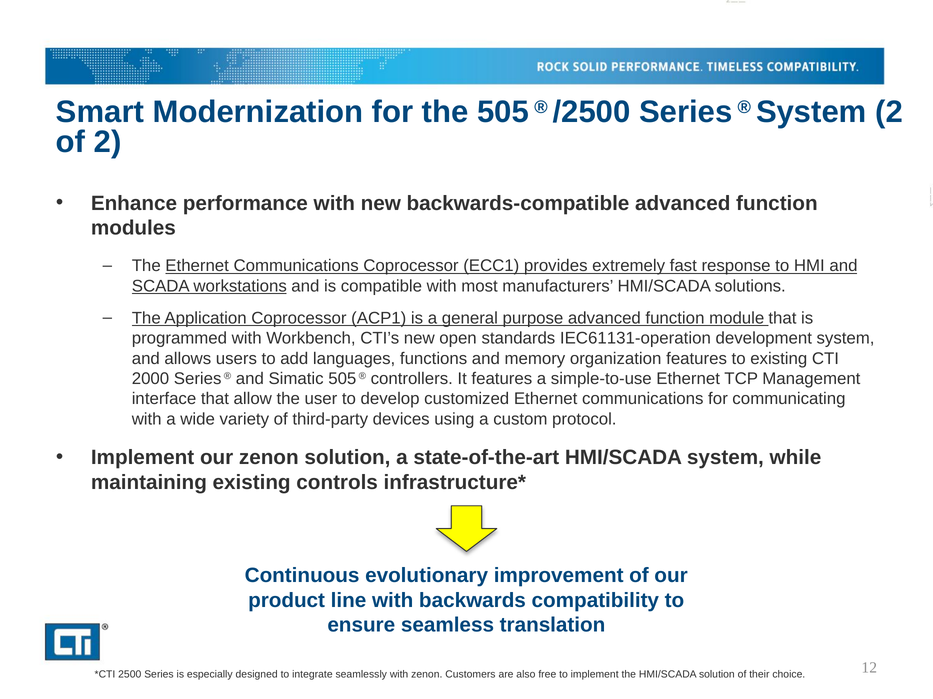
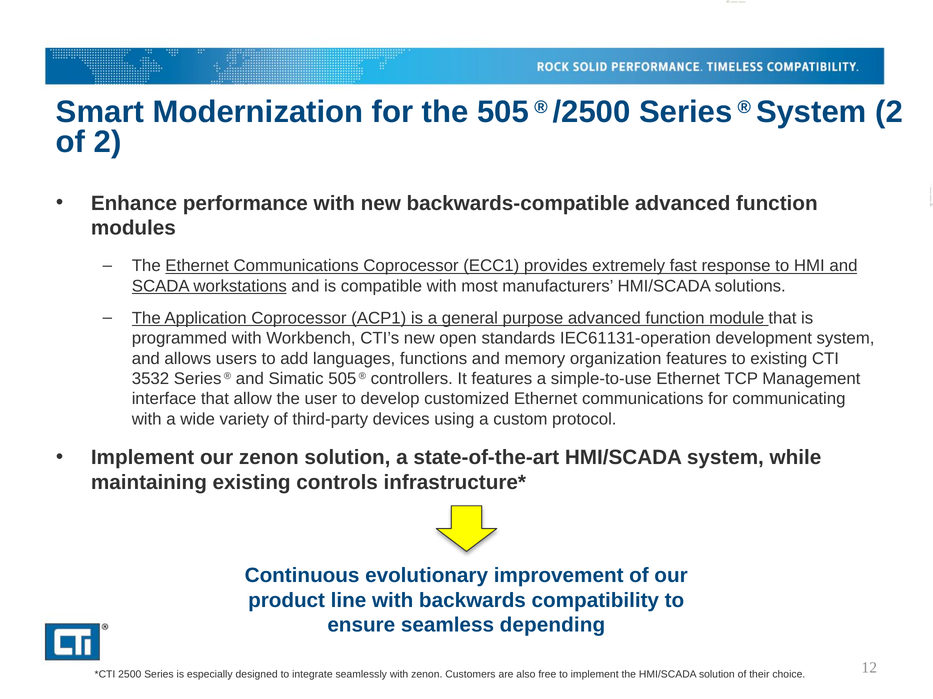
2000: 2000 -> 3532
translation: translation -> depending
